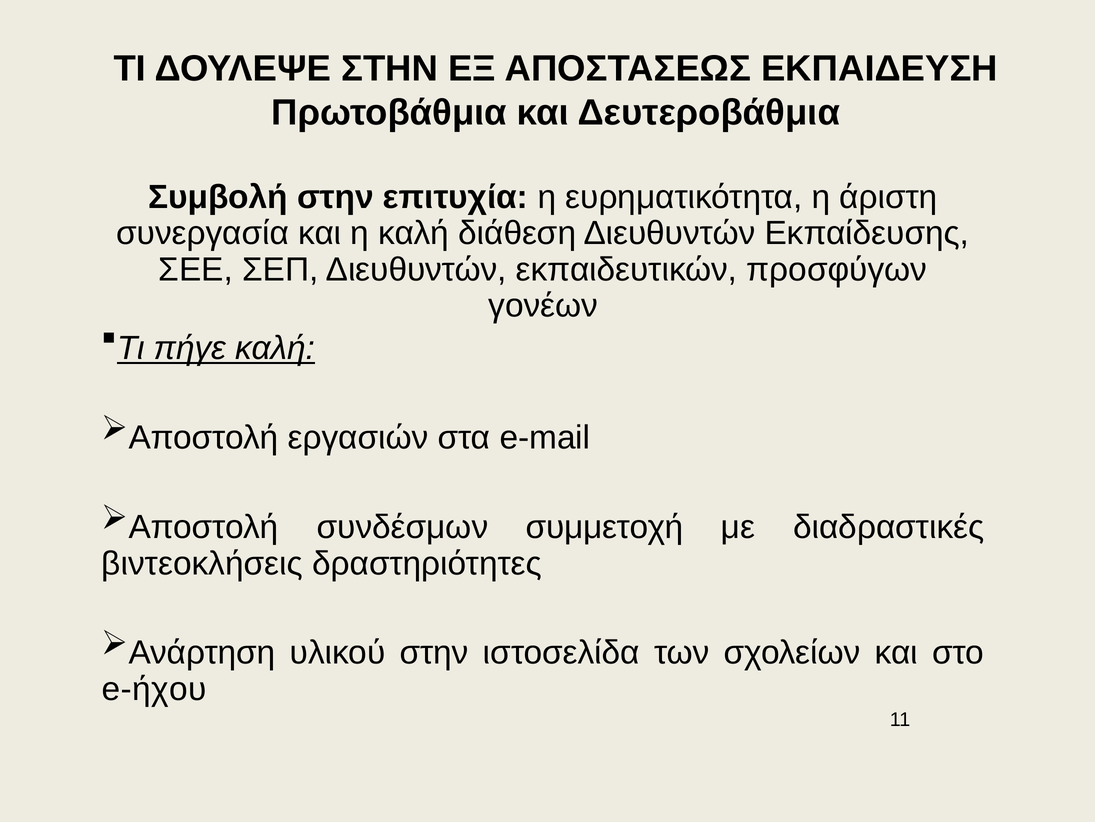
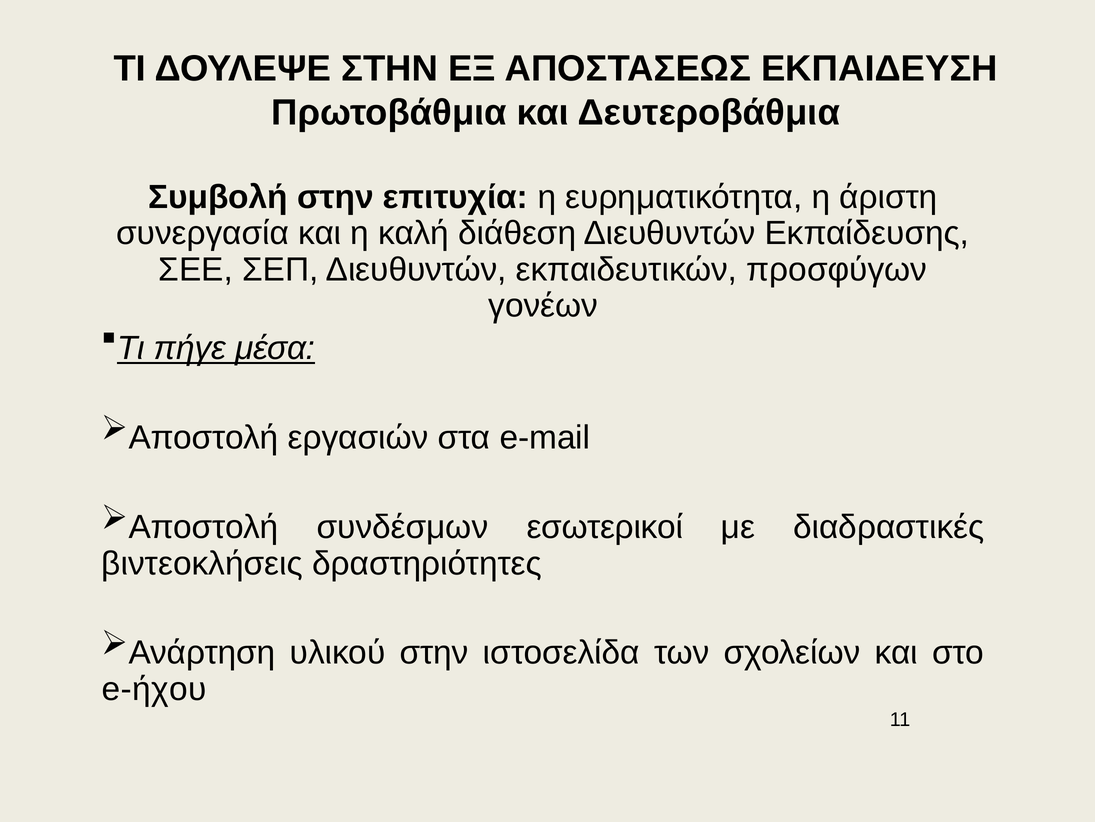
πήγε καλή: καλή -> μέσα
συμμετοχή: συμμετοχή -> εσωτερικοί
